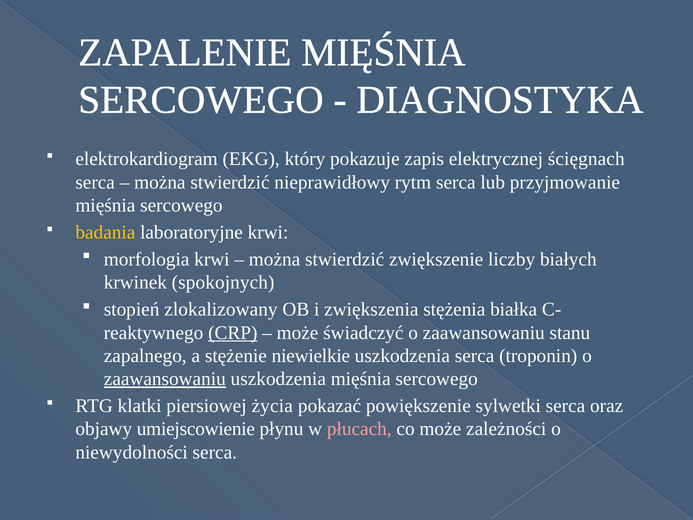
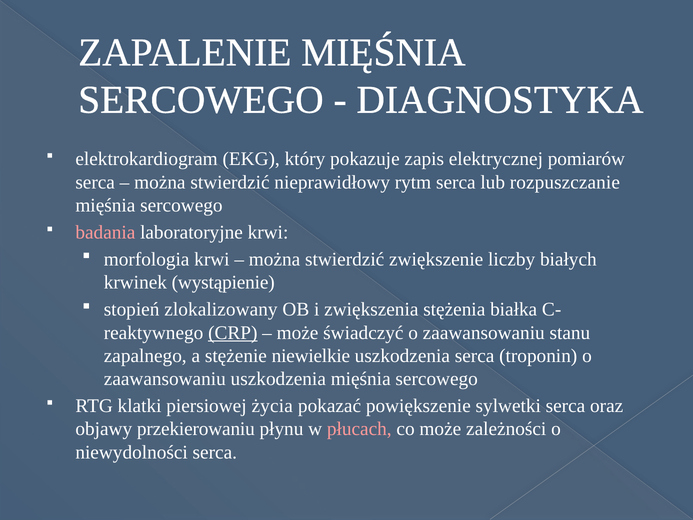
ścięgnach: ścięgnach -> pomiarów
przyjmowanie: przyjmowanie -> rozpuszczanie
badania colour: yellow -> pink
spokojnych: spokojnych -> wystąpienie
zaawansowaniu at (165, 379) underline: present -> none
umiejscowienie: umiejscowienie -> przekierowaniu
